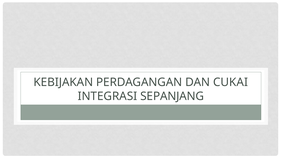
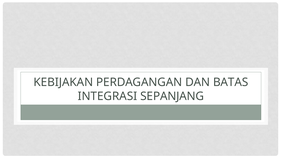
CUKAI: CUKAI -> BATAS
